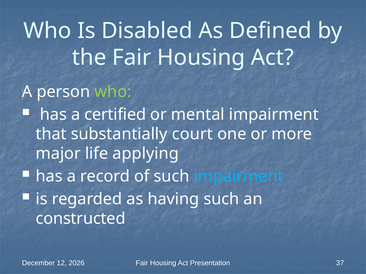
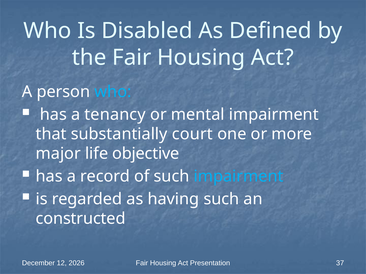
who at (113, 92) colour: light green -> light blue
certified: certified -> tenancy
applying: applying -> objective
